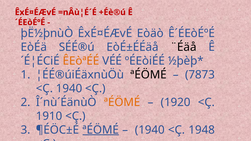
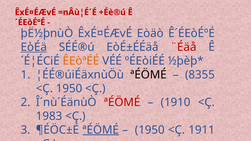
EòÉä underline: none -> present
¨Éäå colour: black -> red
7873: 7873 -> 8355
<Ç 1940: 1940 -> 1950
ªÉÖMÉ at (122, 102) colour: orange -> red
1920: 1920 -> 1910
1910: 1910 -> 1983
1940 at (150, 130): 1940 -> 1950
1948: 1948 -> 1911
